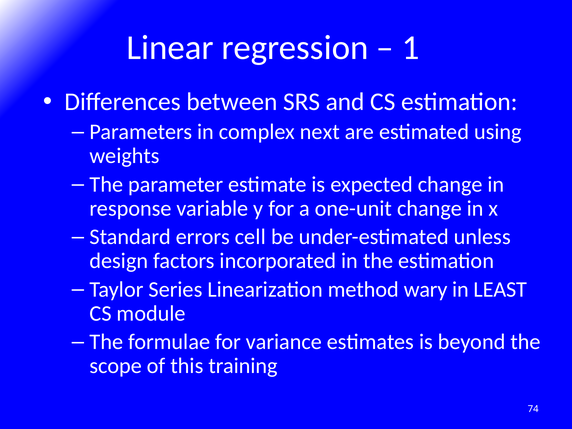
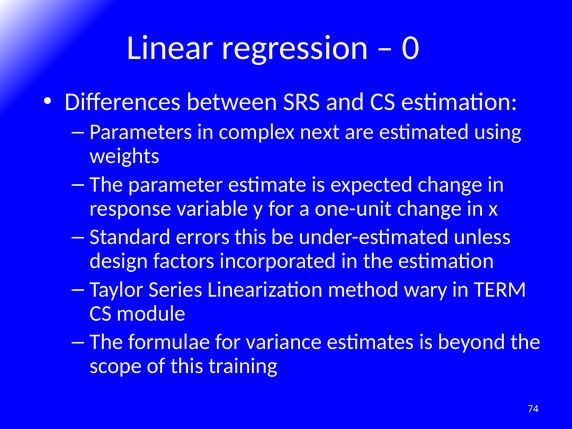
1: 1 -> 0
errors cell: cell -> this
LEAST: LEAST -> TERM
